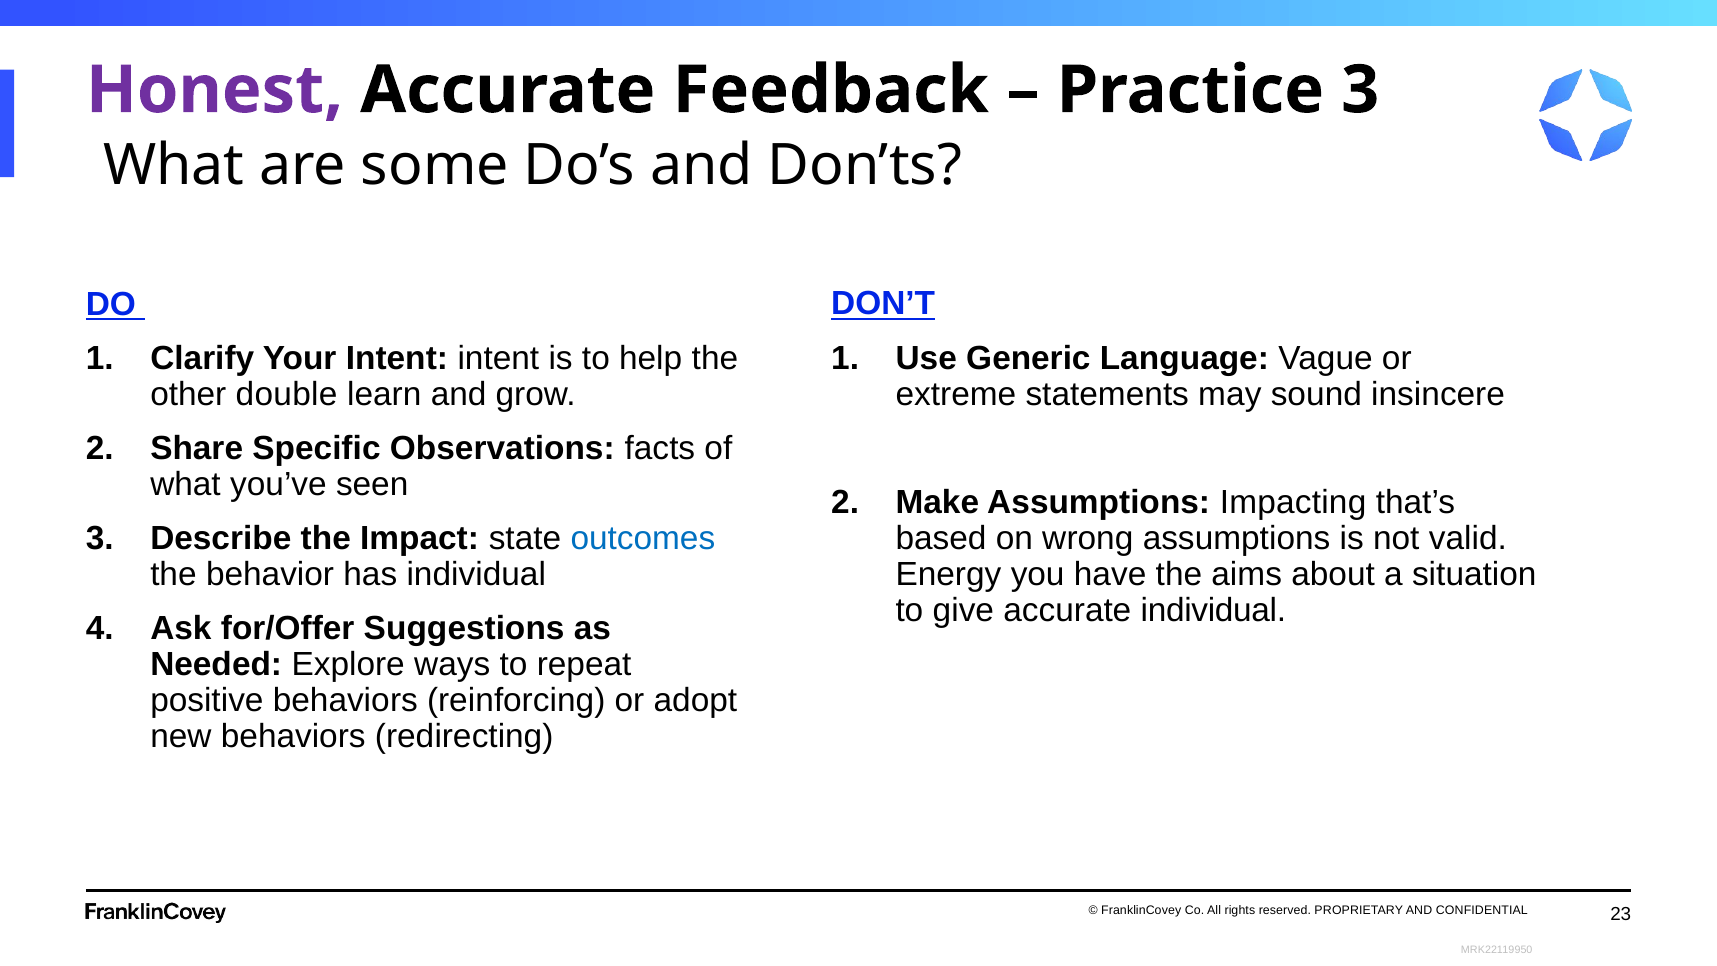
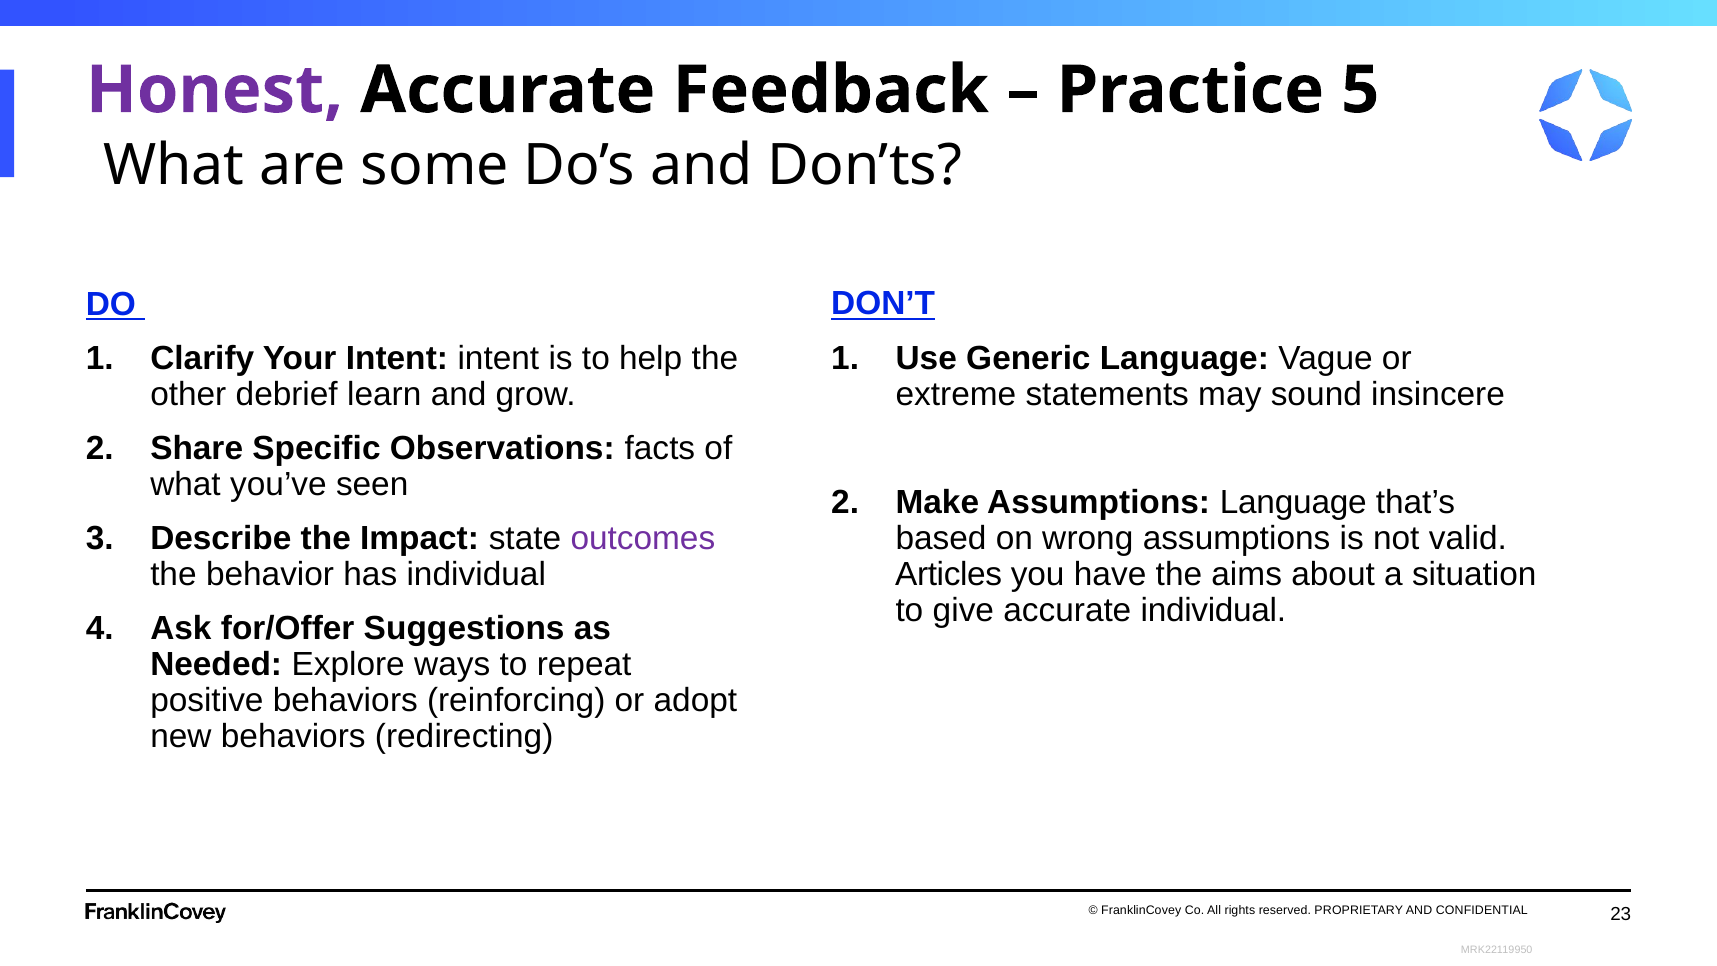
Practice 3: 3 -> 5
double: double -> debrief
Assumptions Impacting: Impacting -> Language
outcomes colour: blue -> purple
Energy: Energy -> Articles
